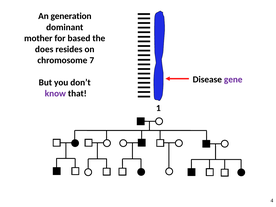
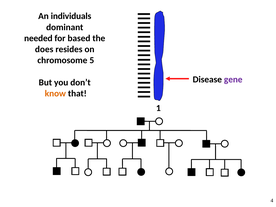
generation: generation -> individuals
mother: mother -> needed
7: 7 -> 5
know colour: purple -> orange
